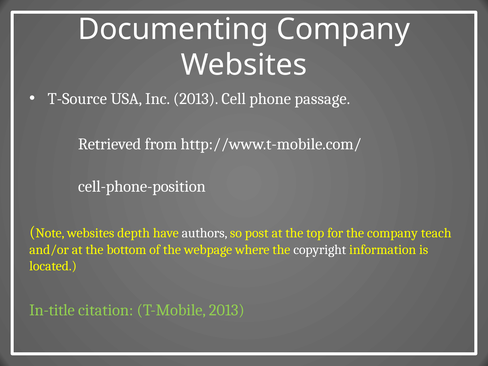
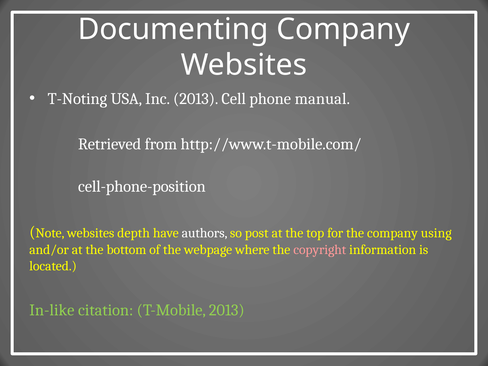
T-Source: T-Source -> T-Noting
passage: passage -> manual
teach: teach -> using
copyright colour: white -> pink
In-title: In-title -> In-like
